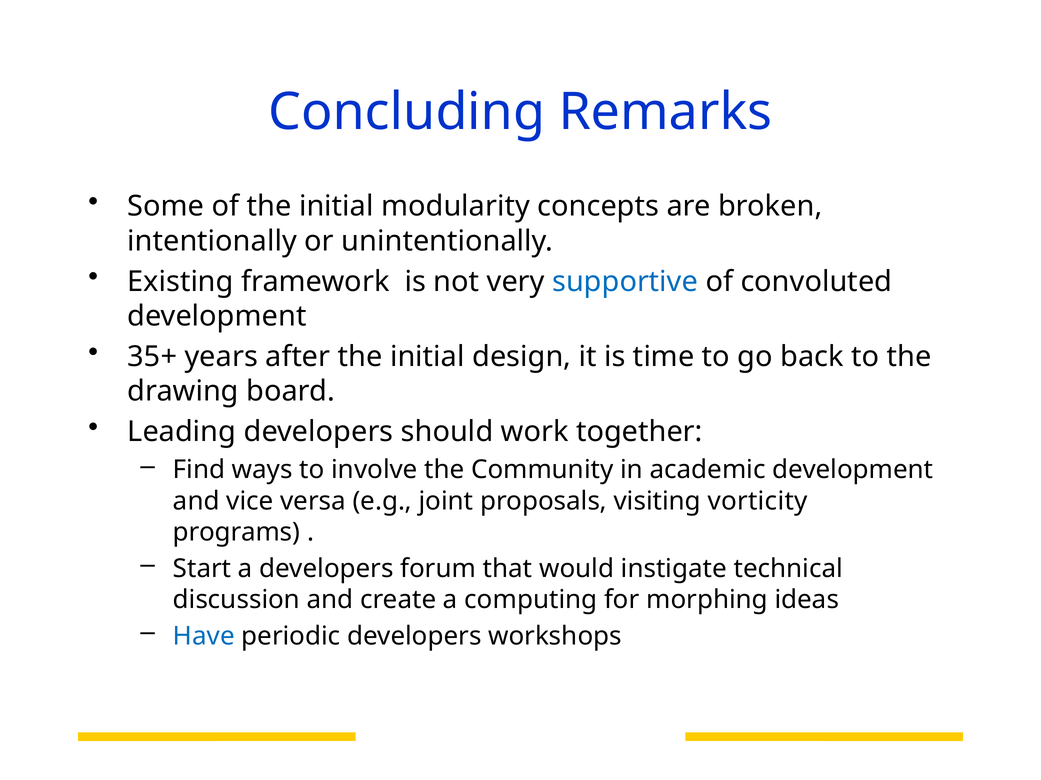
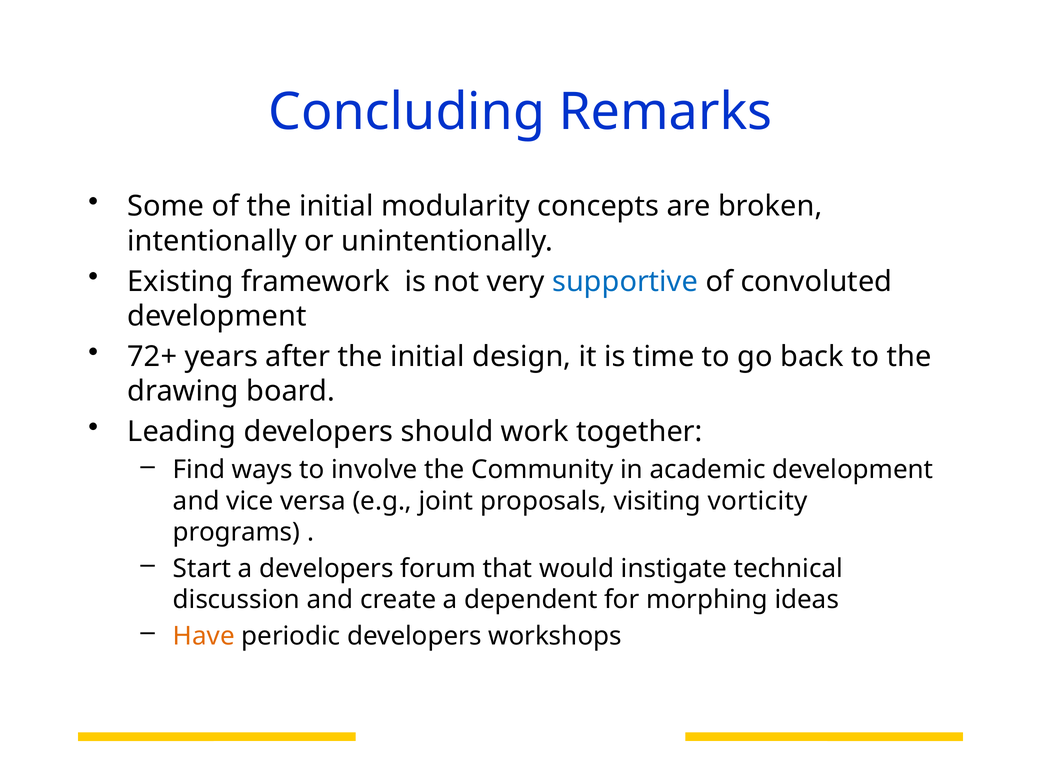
35+: 35+ -> 72+
computing: computing -> dependent
Have colour: blue -> orange
